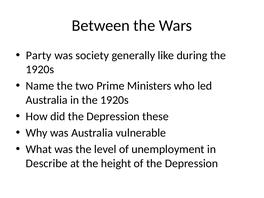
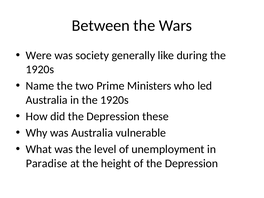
Party: Party -> Were
Describe: Describe -> Paradise
